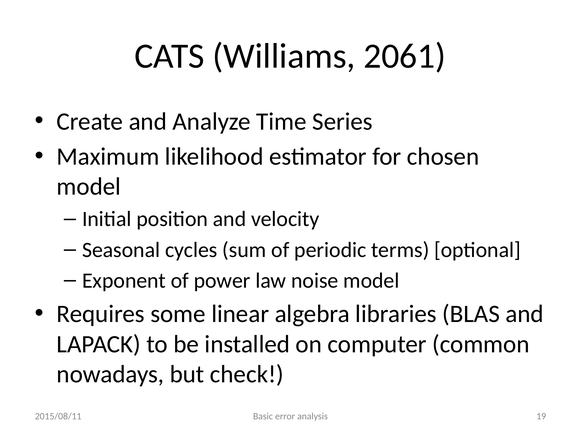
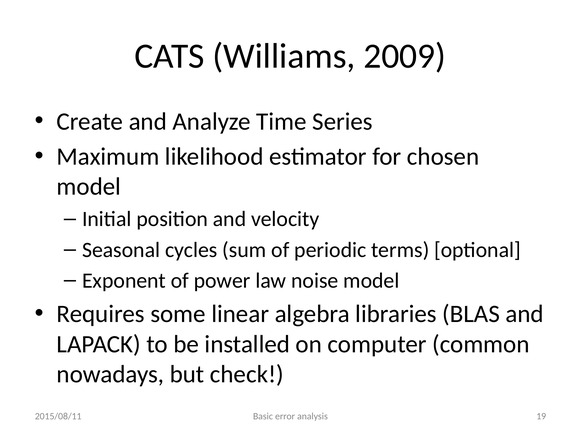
2061: 2061 -> 2009
